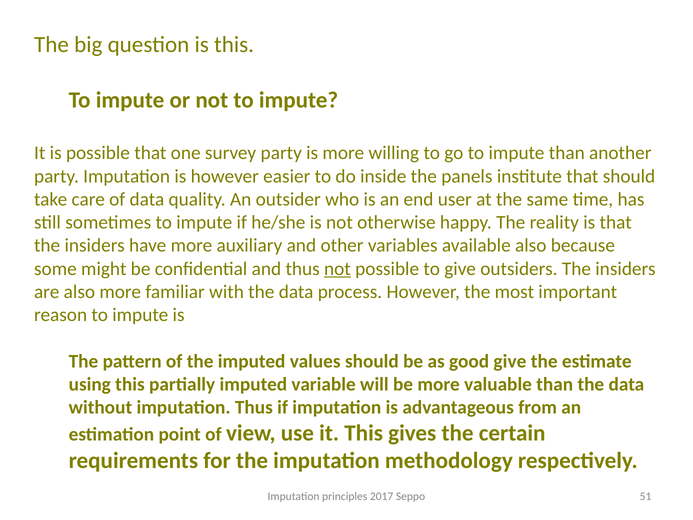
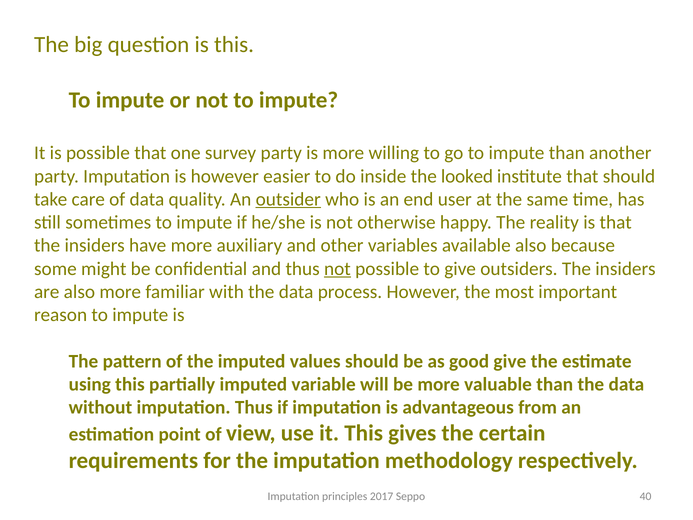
panels: panels -> looked
outsider underline: none -> present
51: 51 -> 40
